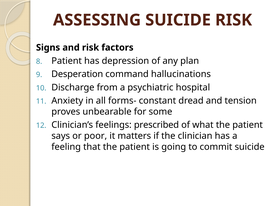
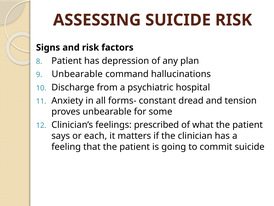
Desperation at (77, 74): Desperation -> Unbearable
poor: poor -> each
